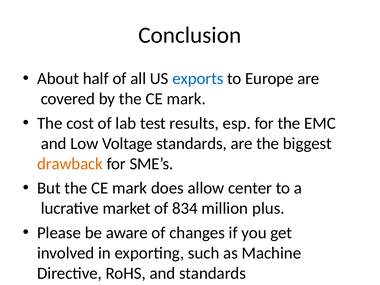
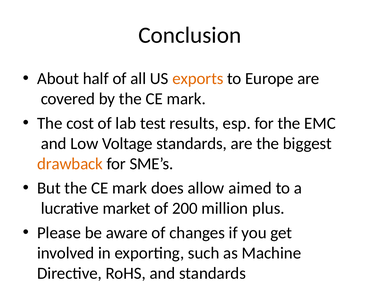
exports colour: blue -> orange
center: center -> aimed
834: 834 -> 200
